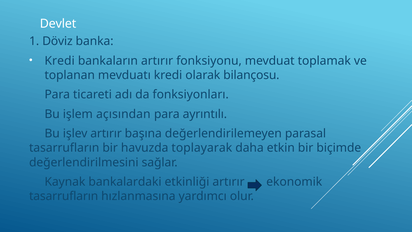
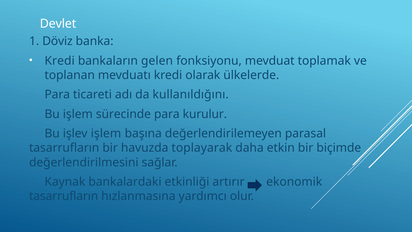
bankaların artırır: artırır -> gelen
bilançosu: bilançosu -> ülkelerde
fonksiyonları: fonksiyonları -> kullanıldığını
açısından: açısından -> sürecinde
ayrıntılı: ayrıntılı -> kurulur
işlev artırır: artırır -> işlem
